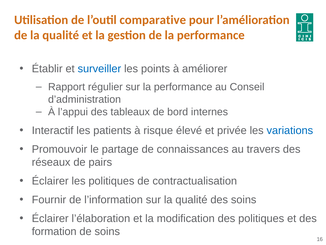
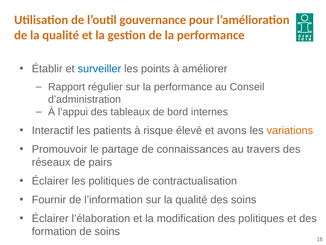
comparative: comparative -> gouvernance
privée: privée -> avons
variations colour: blue -> orange
